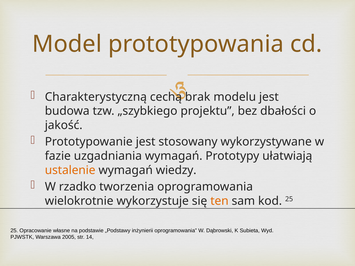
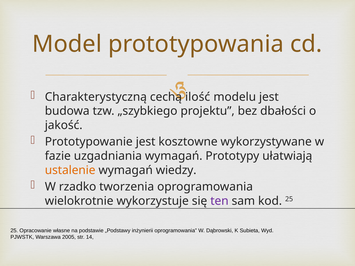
brak: brak -> ilość
stosowany: stosowany -> kosztowne
ten colour: orange -> purple
